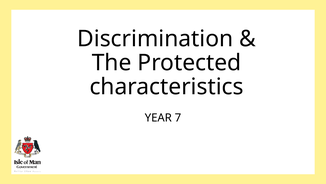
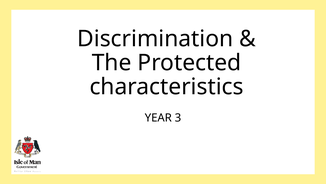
7: 7 -> 3
